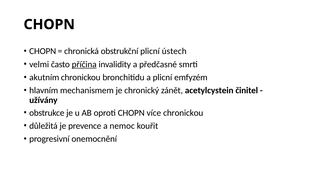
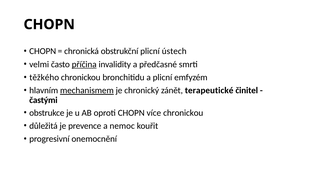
akutním: akutním -> těžkého
mechanismem underline: none -> present
acetylcystein: acetylcystein -> terapeutické
užívány: užívány -> častými
